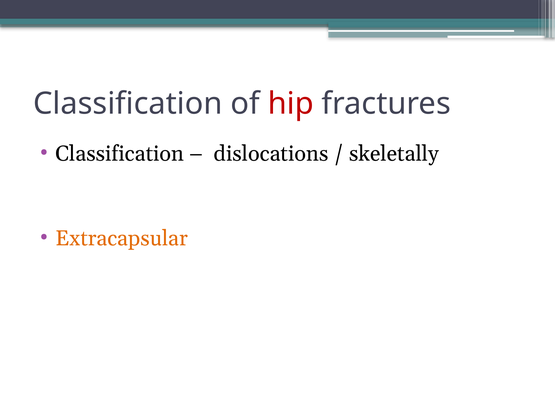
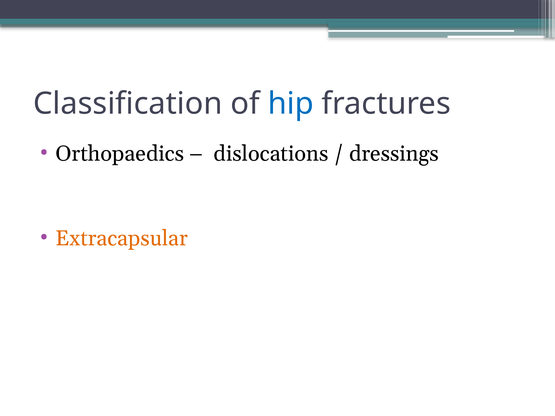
hip colour: red -> blue
Classification at (120, 154): Classification -> Orthopaedics
skeletally: skeletally -> dressings
